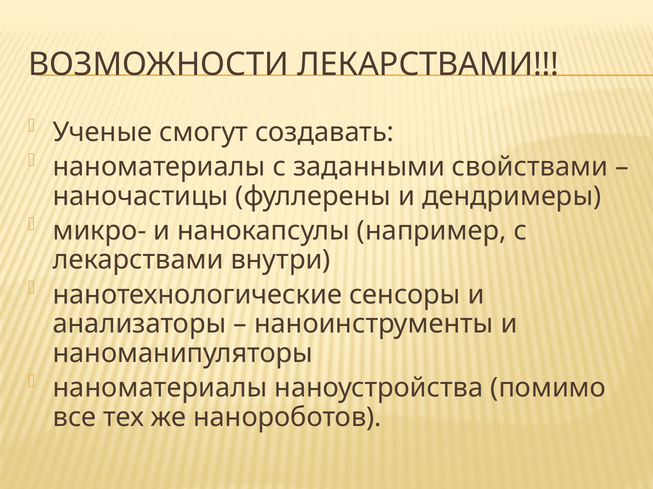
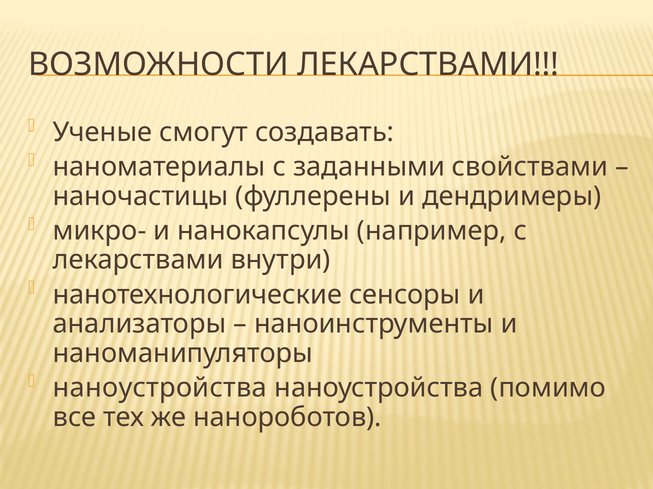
наноматериалы at (160, 388): наноматериалы -> наноустройства
